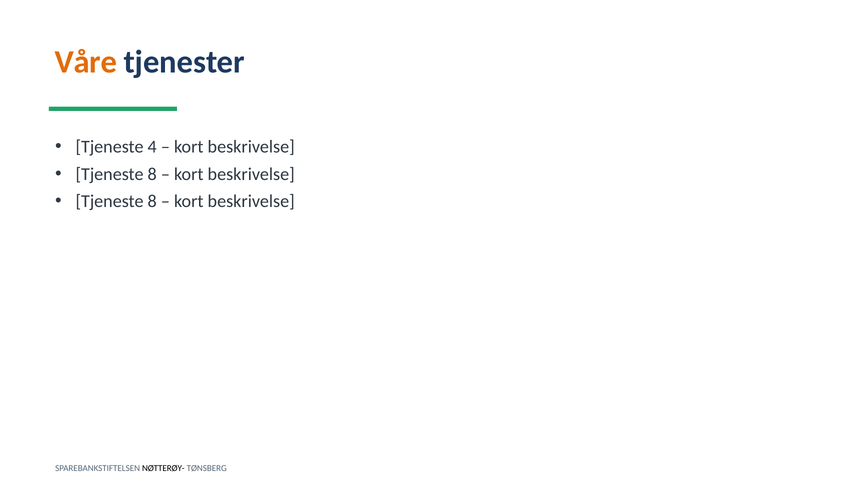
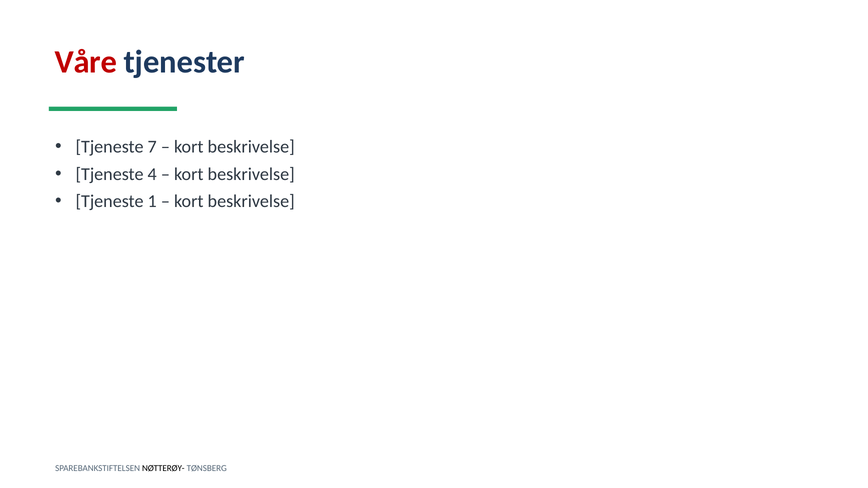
Våre colour: orange -> red
4: 4 -> 7
8 at (152, 174): 8 -> 4
8 at (152, 201): 8 -> 1
